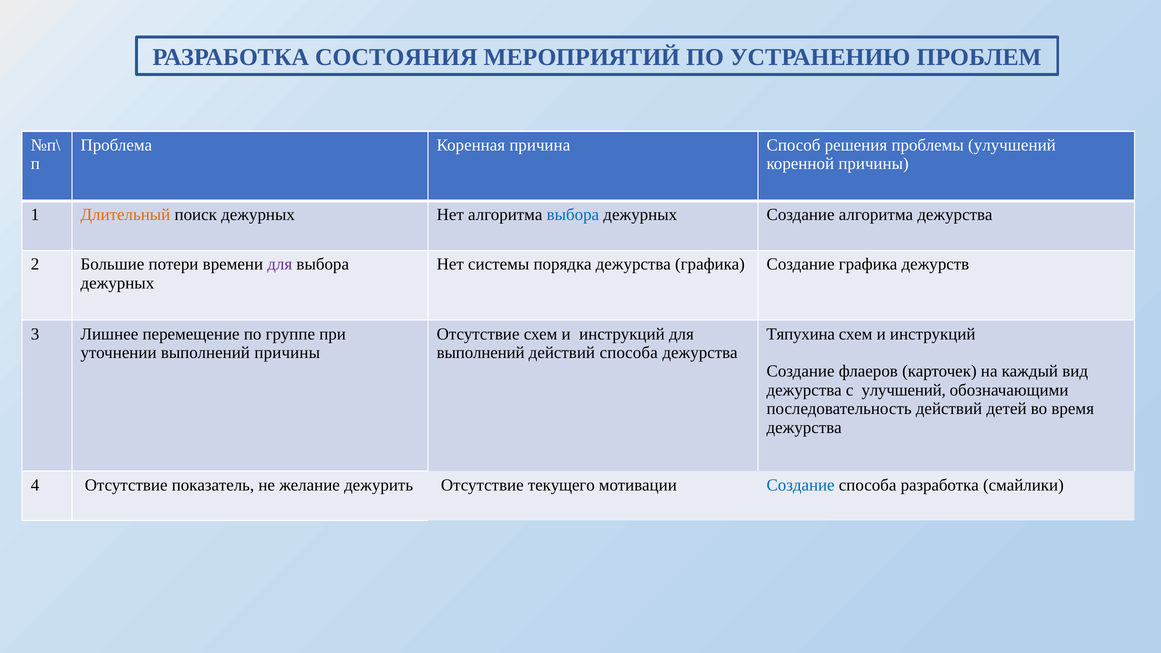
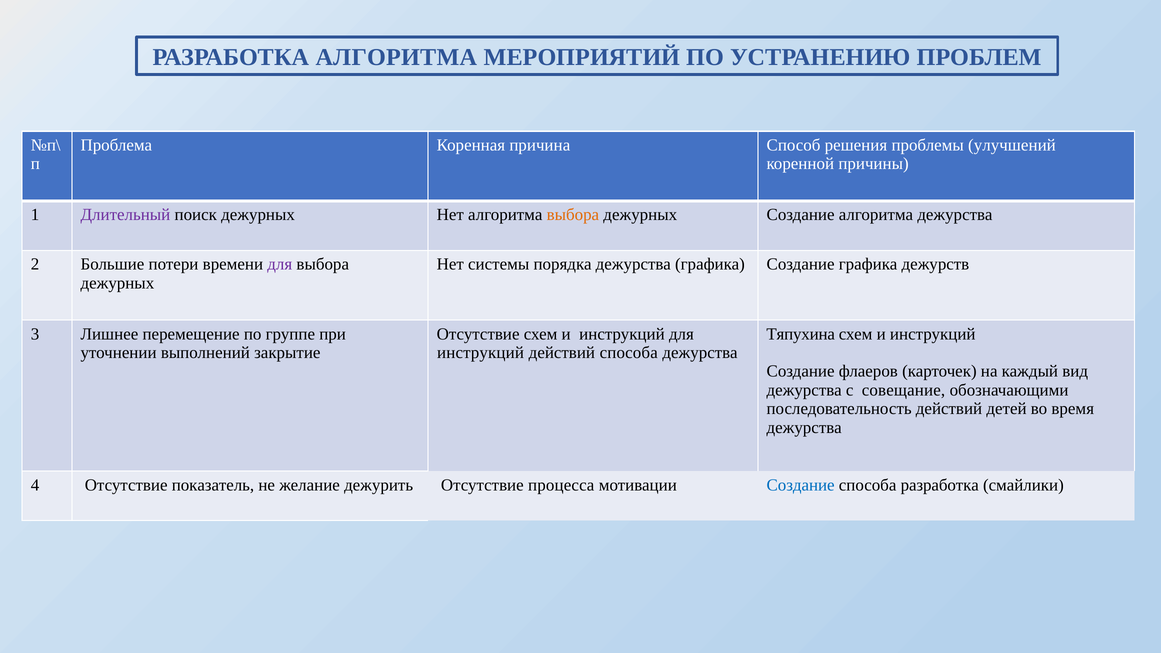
РАЗРАБОТКА СОСТОЯНИЯ: СОСТОЯНИЯ -> АЛГОРИТМА
Длительный colour: orange -> purple
выбора at (573, 215) colour: blue -> orange
выполнений причины: причины -> закрытие
выполнений at (481, 353): выполнений -> инструкций
с улучшений: улучшений -> совещание
текущего: текущего -> процесса
